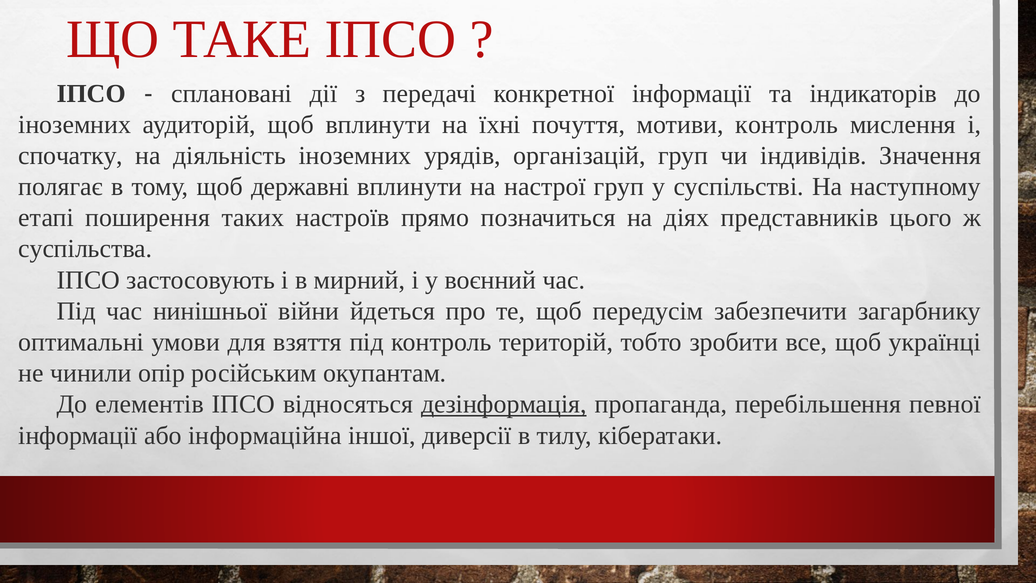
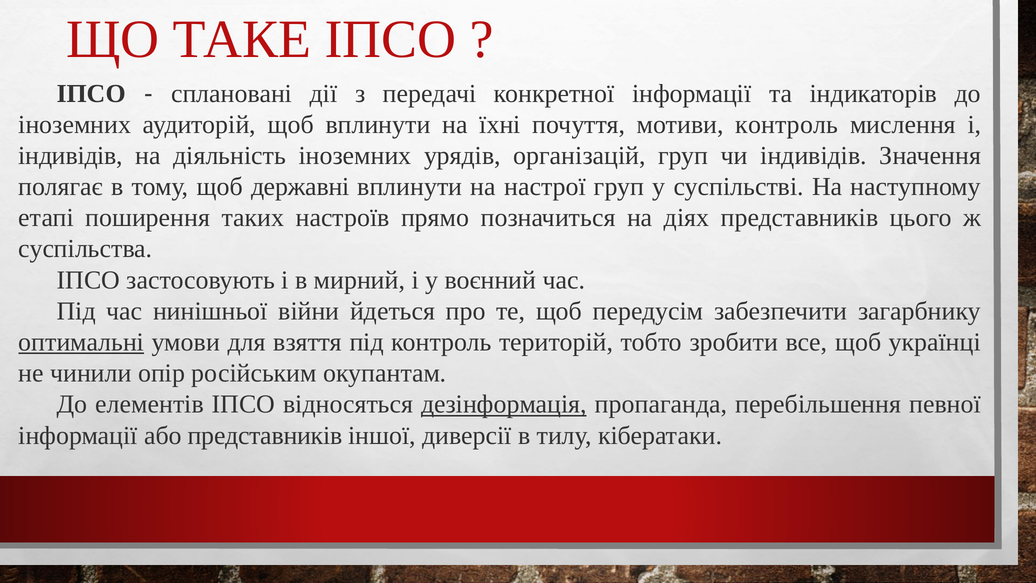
спочатку at (71, 156): спочатку -> індивідів
оптимальні underline: none -> present
або інформаційна: інформаційна -> представників
